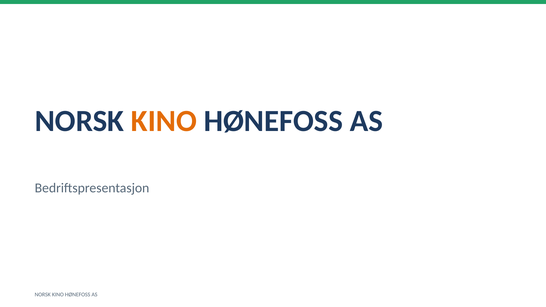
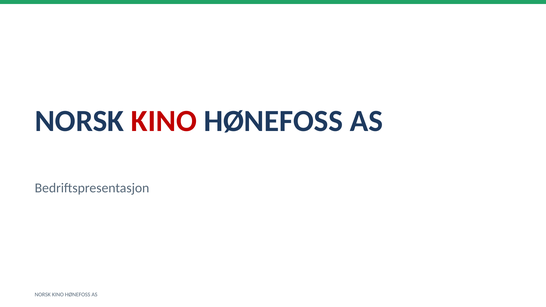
KINO at (164, 121) colour: orange -> red
